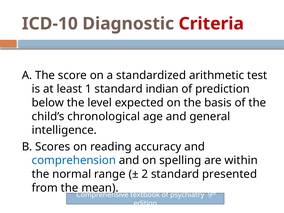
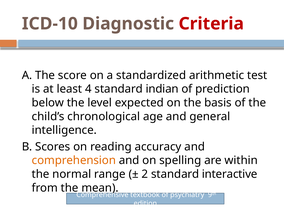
1: 1 -> 4
comprehension colour: blue -> orange
presented: presented -> interactive
